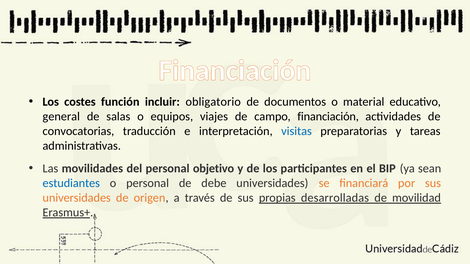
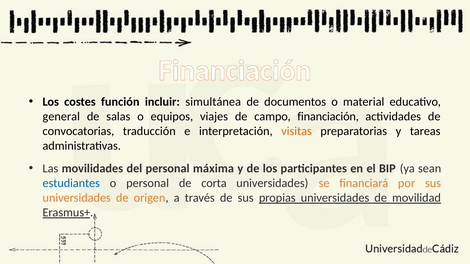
obligatorio: obligatorio -> simultánea
visitas colour: blue -> orange
objetivo: objetivo -> máxima
debe: debe -> corta
propias desarrolladas: desarrolladas -> universidades
